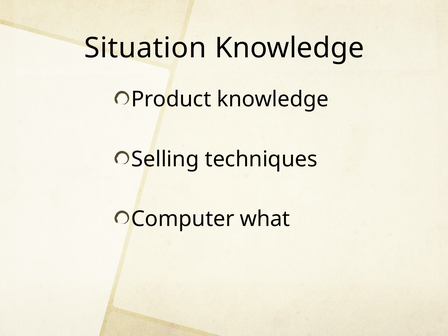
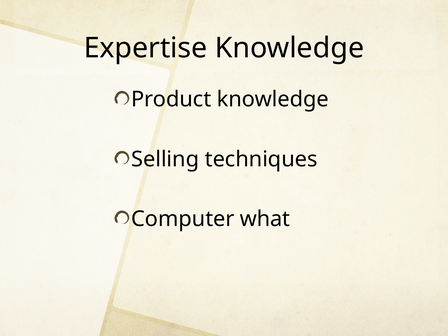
Situation: Situation -> Expertise
